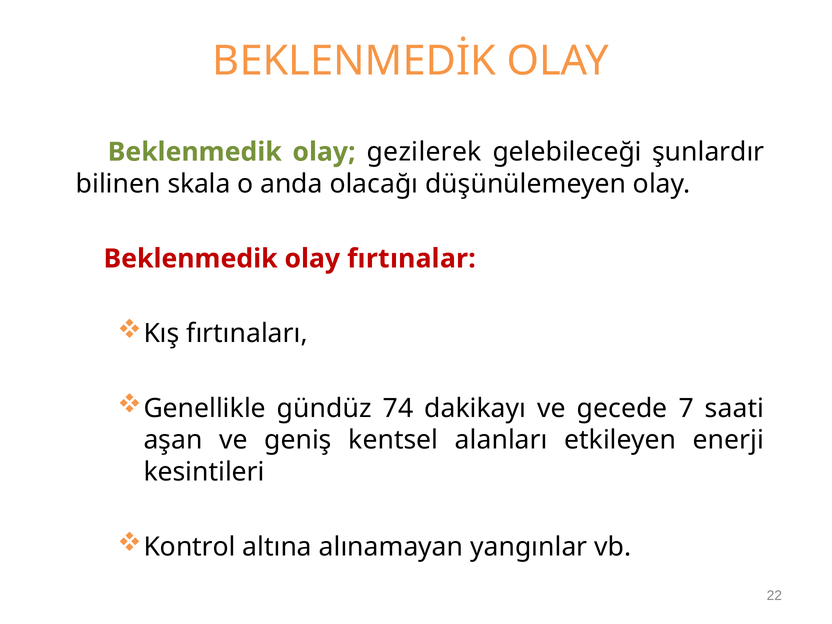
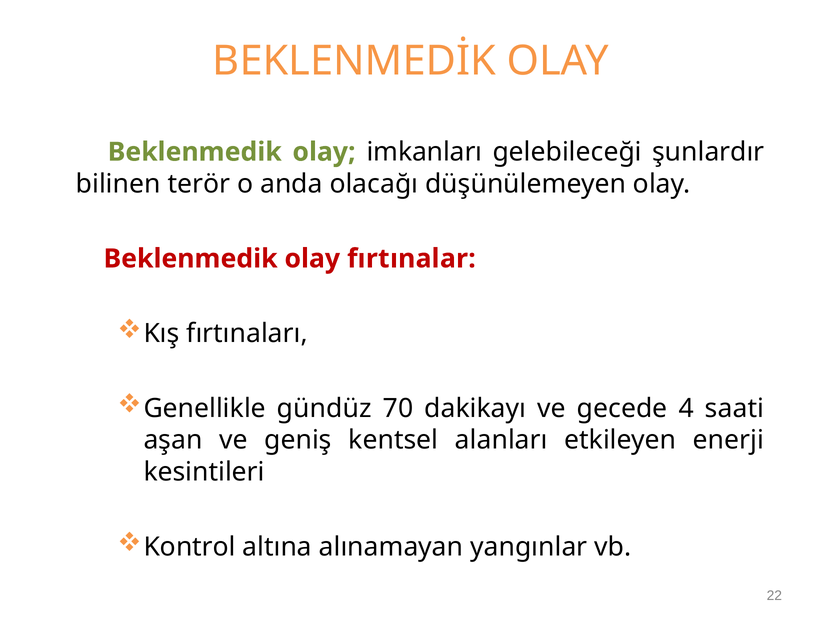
gezilerek: gezilerek -> imkanları
skala: skala -> terör
74: 74 -> 70
7: 7 -> 4
